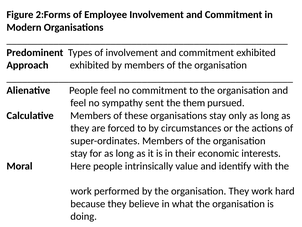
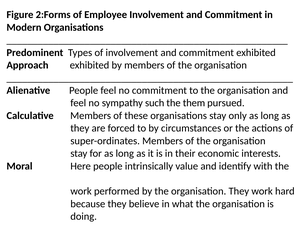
sent: sent -> such
